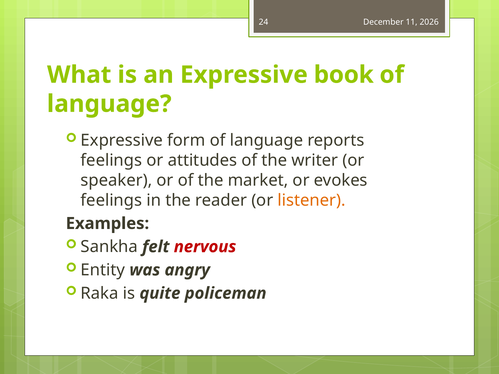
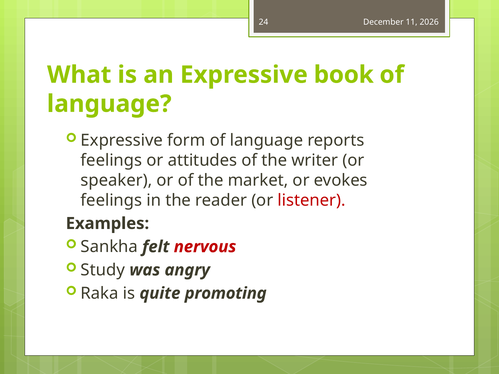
listener colour: orange -> red
Entity: Entity -> Study
policeman: policeman -> promoting
